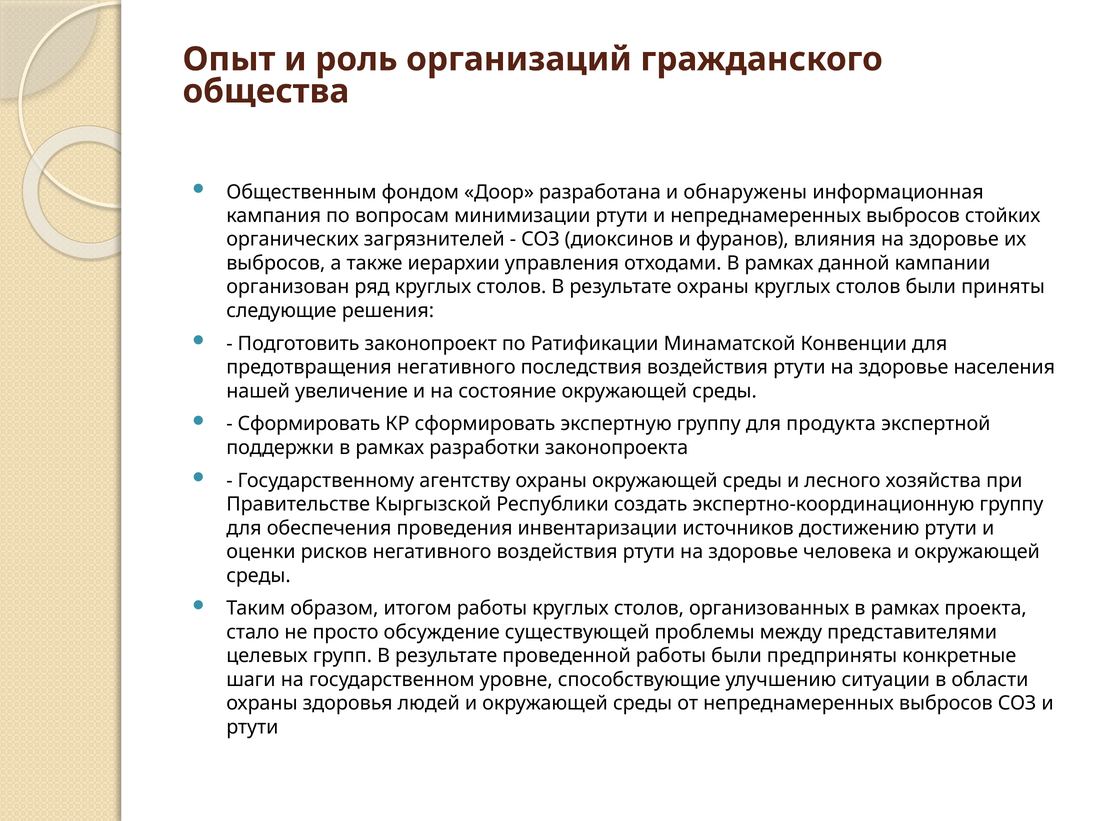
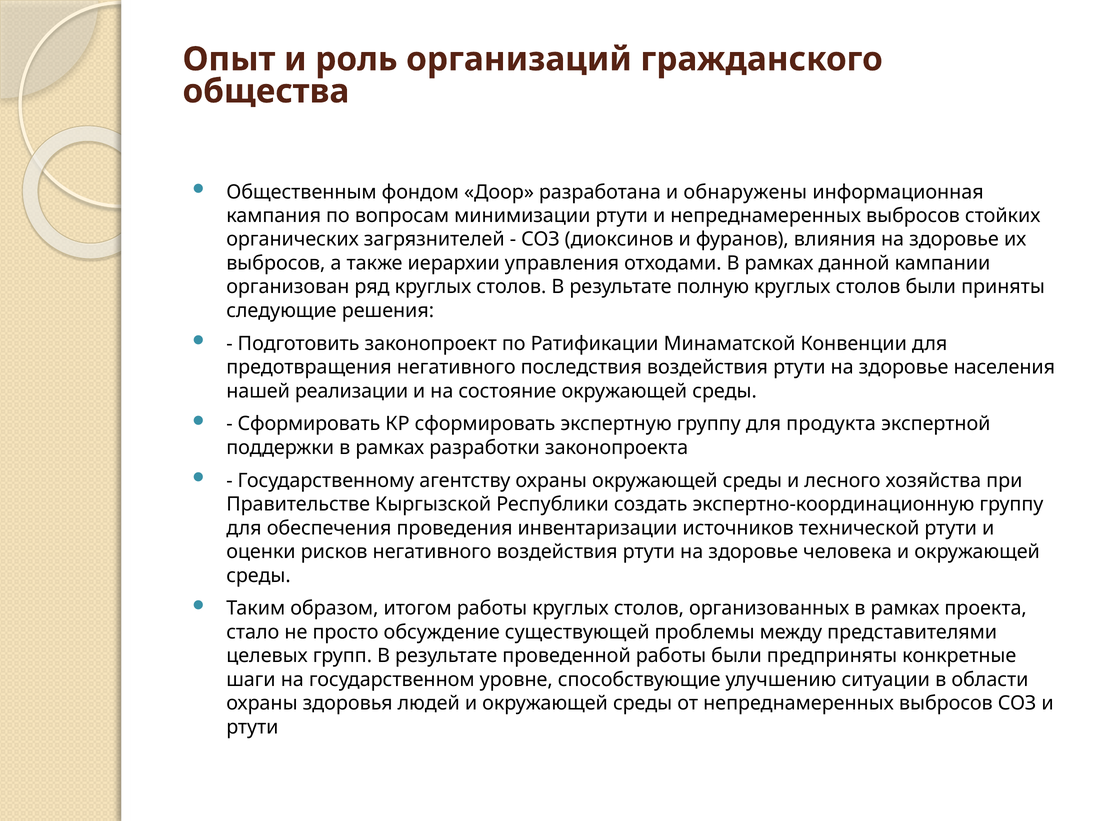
результате охраны: охраны -> полную
увеличение: увеличение -> реализации
достижению: достижению -> технической
